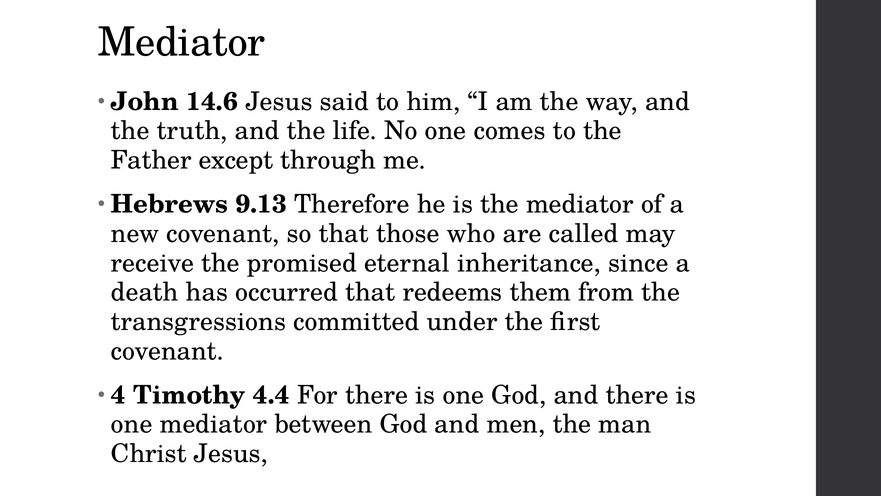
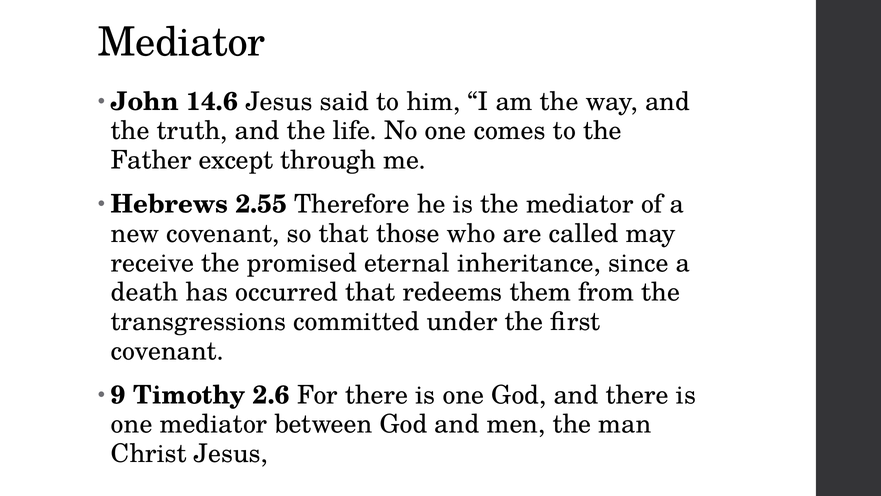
9.13: 9.13 -> 2.55
4: 4 -> 9
4.4: 4.4 -> 2.6
